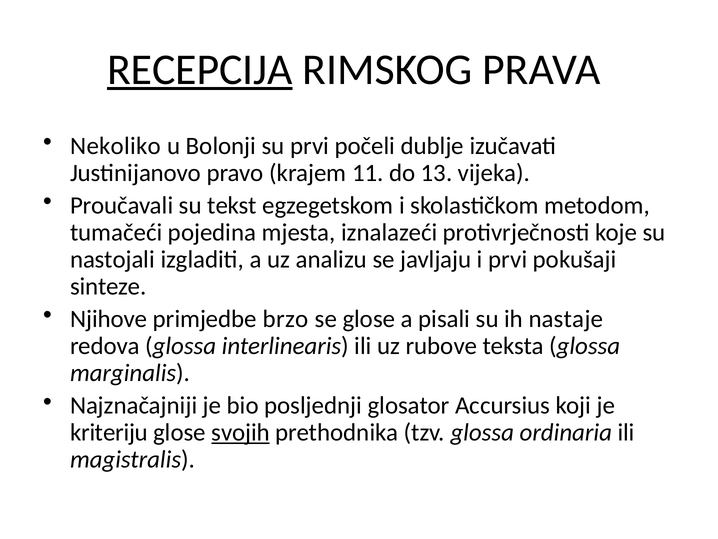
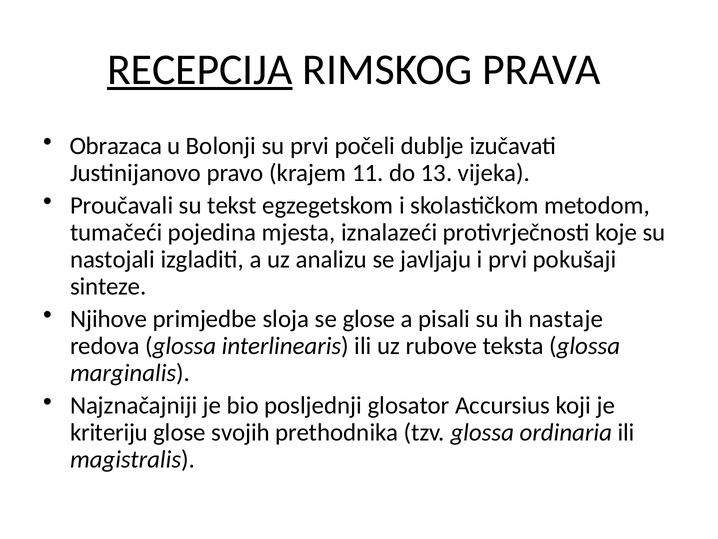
Nekoliko: Nekoliko -> Obrazaca
brzo: brzo -> sloja
svojih underline: present -> none
